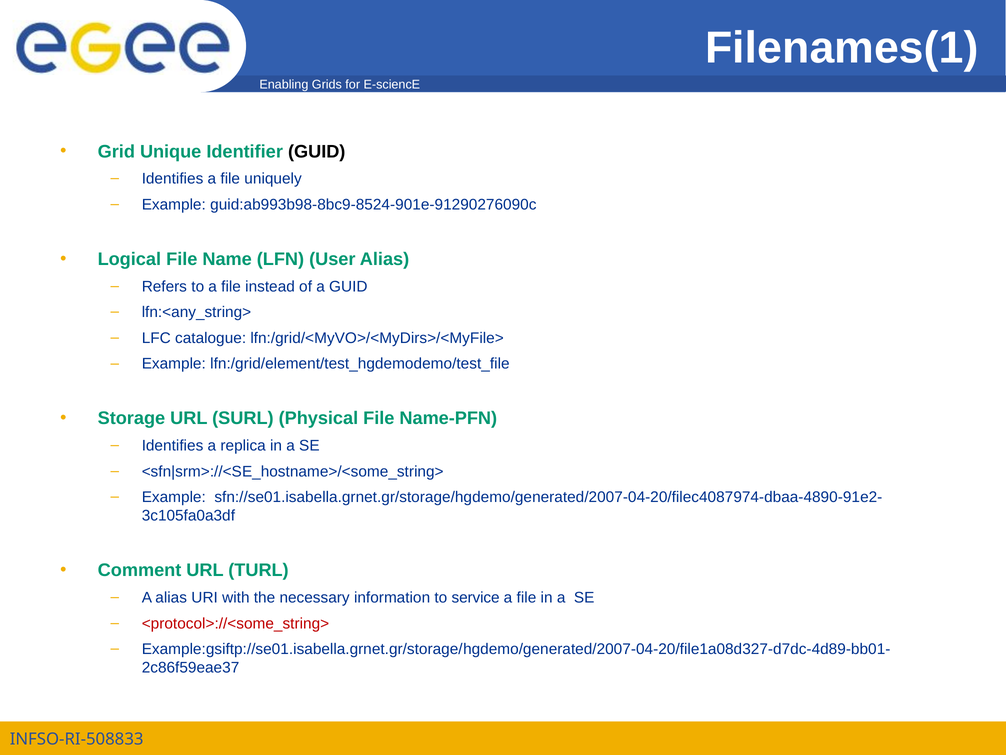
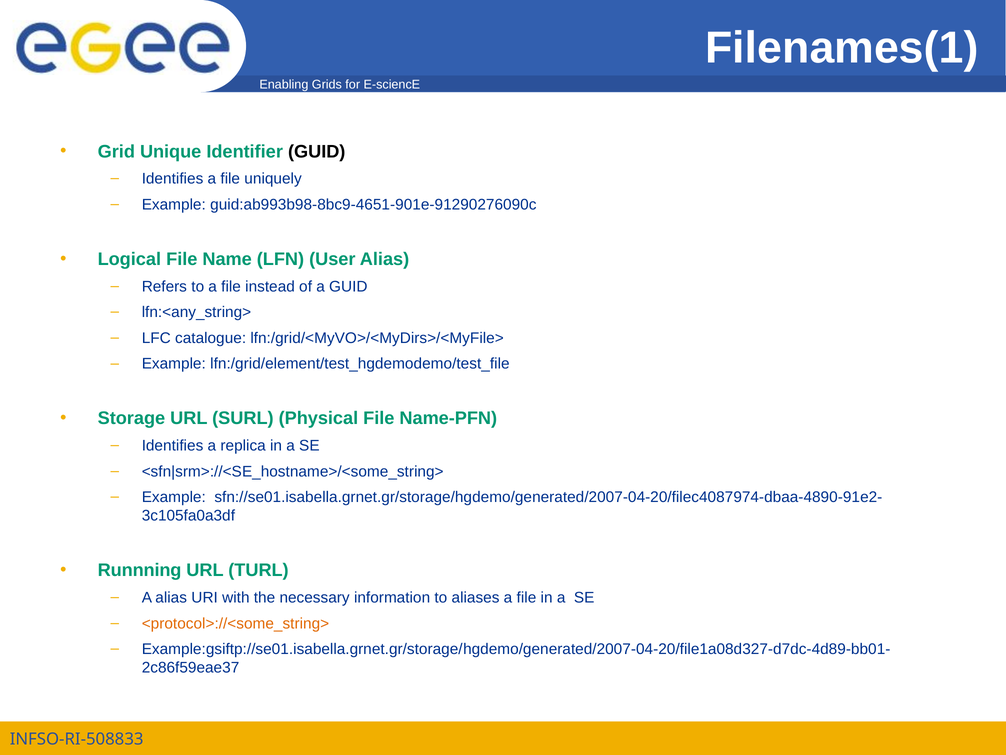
guid:ab993b98-8bc9-8524-901e-91290276090c: guid:ab993b98-8bc9-8524-901e-91290276090c -> guid:ab993b98-8bc9-4651-901e-91290276090c
Comment: Comment -> Runnning
service: service -> aliases
<protocol>://<some_string> colour: red -> orange
